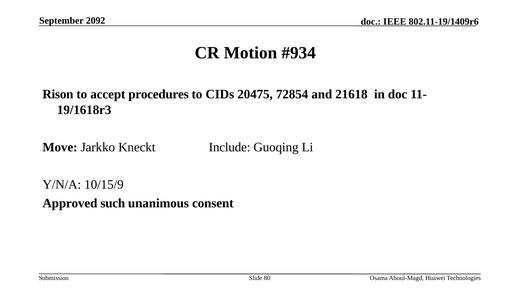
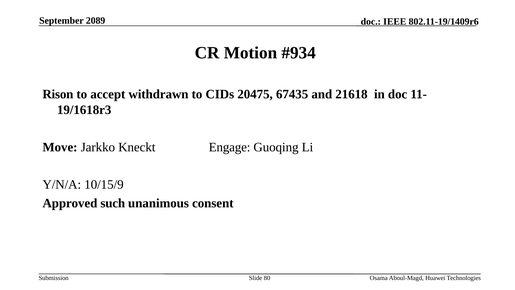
2092: 2092 -> 2089
procedures: procedures -> withdrawn
72854: 72854 -> 67435
Include: Include -> Engage
